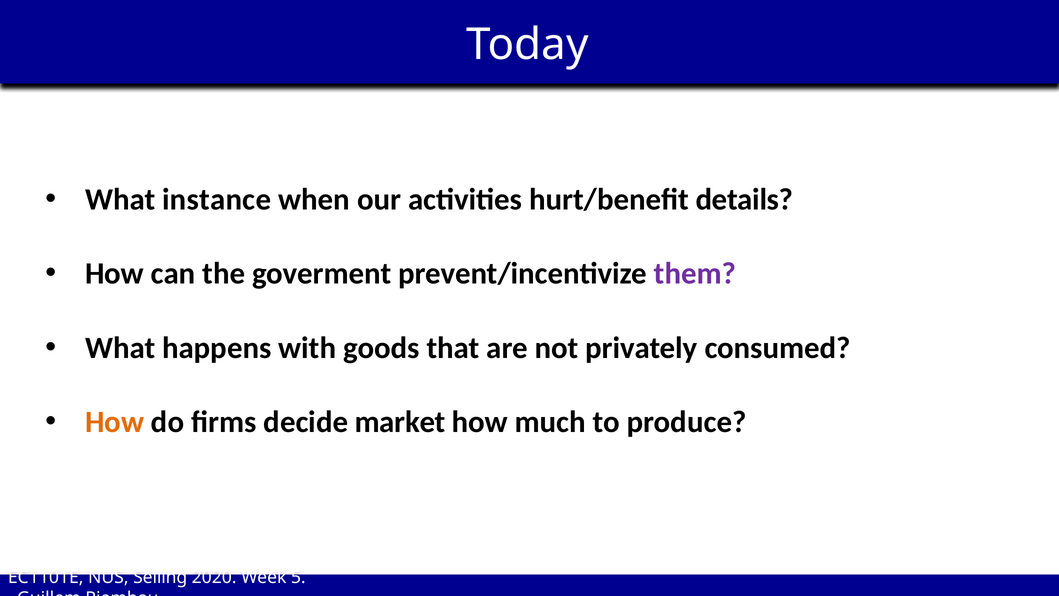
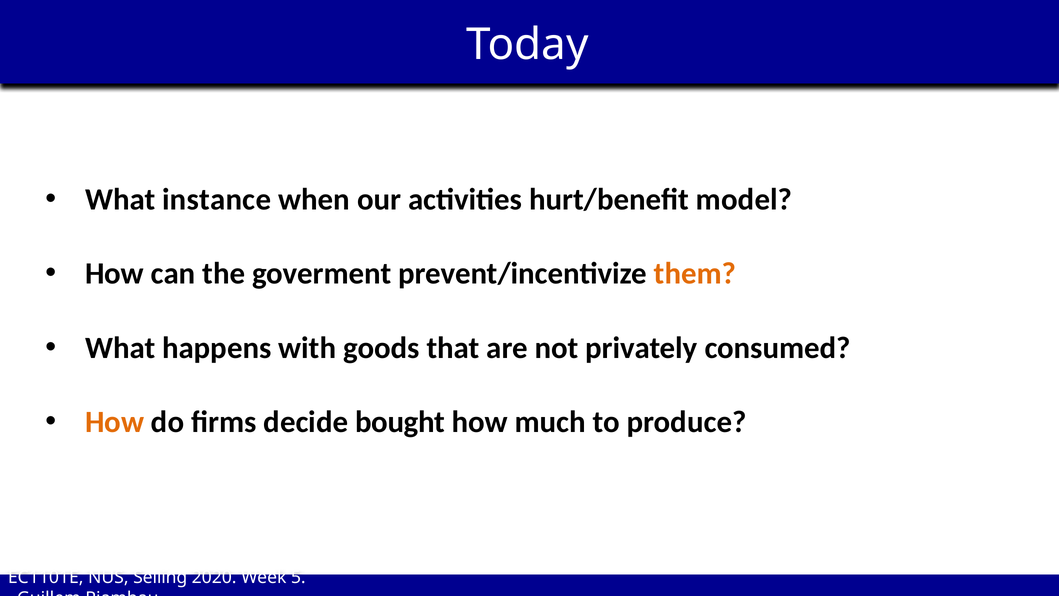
details: details -> model
them colour: purple -> orange
market: market -> bought
